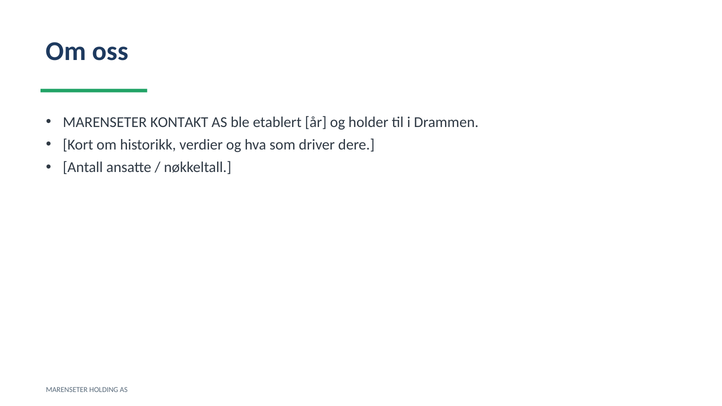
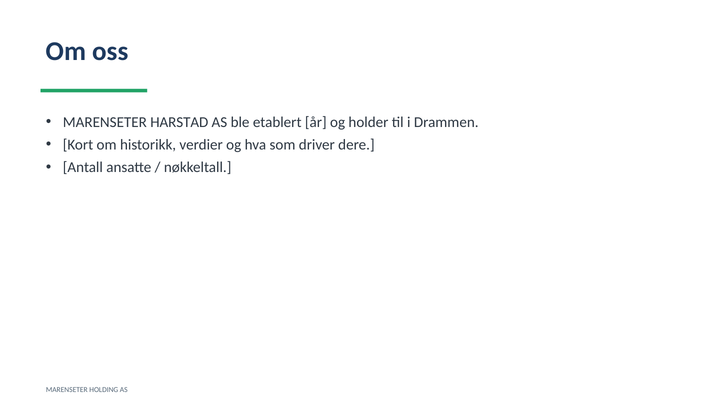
KONTAKT: KONTAKT -> HARSTAD
